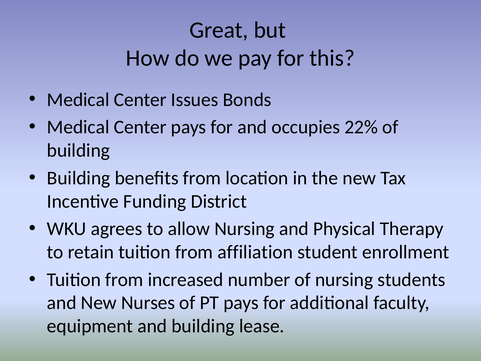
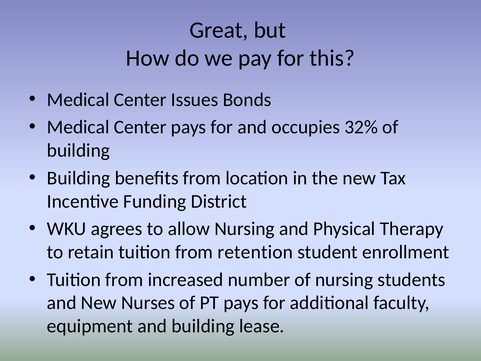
22%: 22% -> 32%
affiliation: affiliation -> retention
